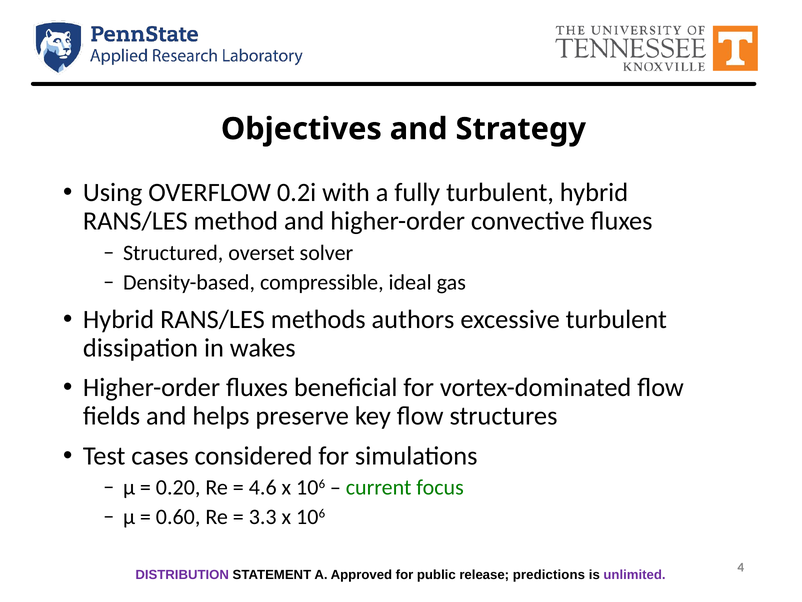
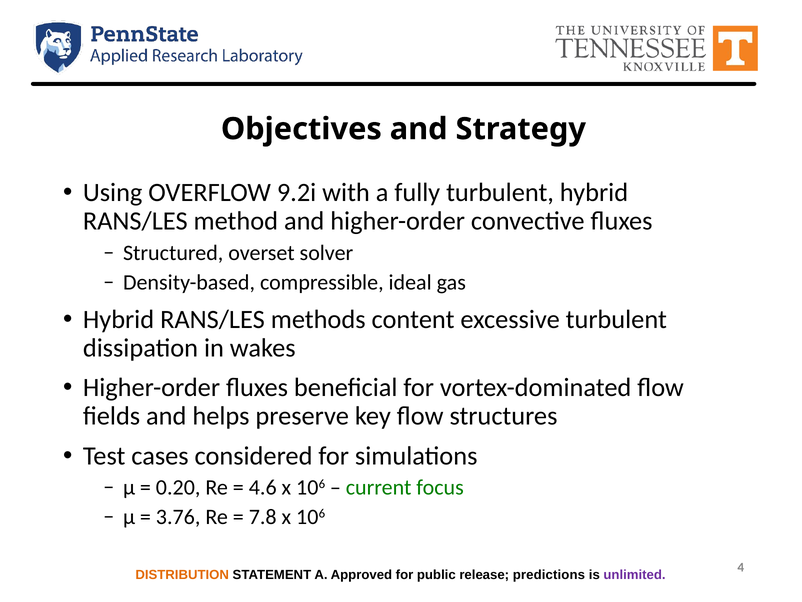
0.2i: 0.2i -> 9.2i
authors: authors -> content
0.60: 0.60 -> 3.76
3.3: 3.3 -> 7.8
DISTRIBUTION colour: purple -> orange
